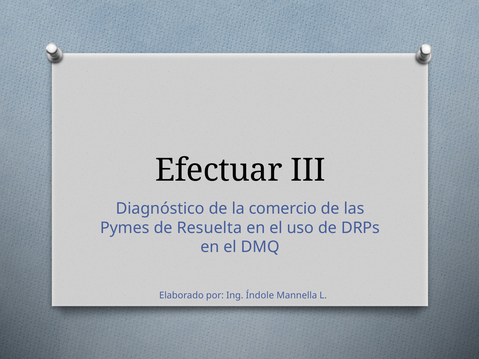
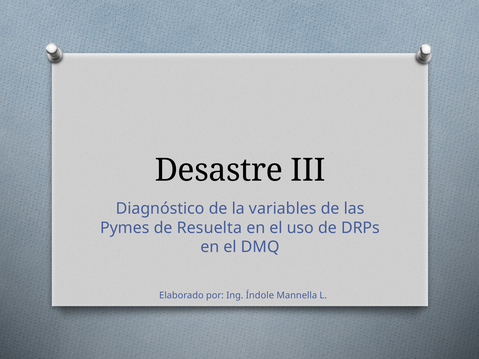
Efectuar: Efectuar -> Desastre
comercio: comercio -> variables
